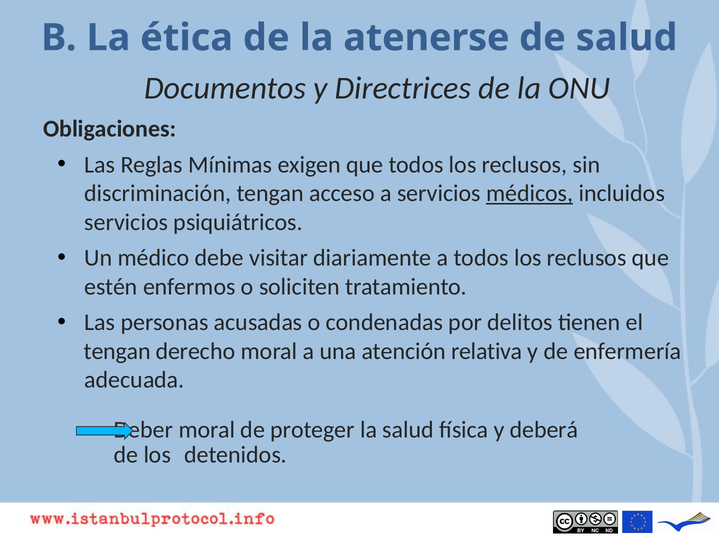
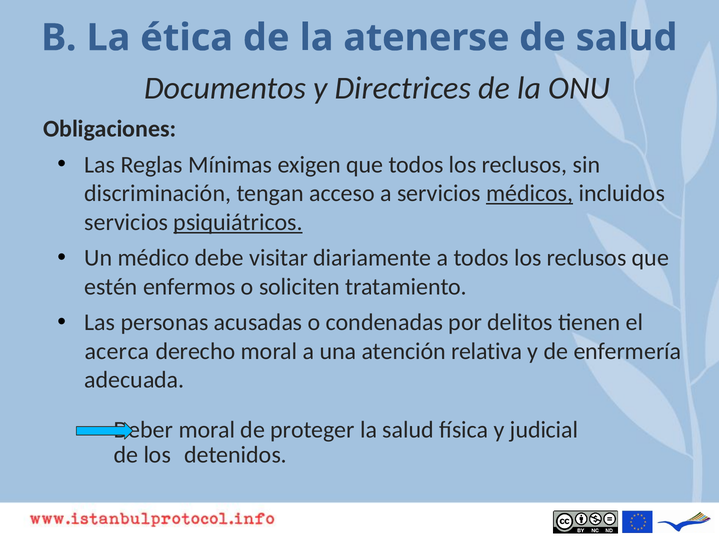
psiquiátricos underline: none -> present
tengan at (117, 351): tengan -> acerca
deberá: deberá -> judicial
